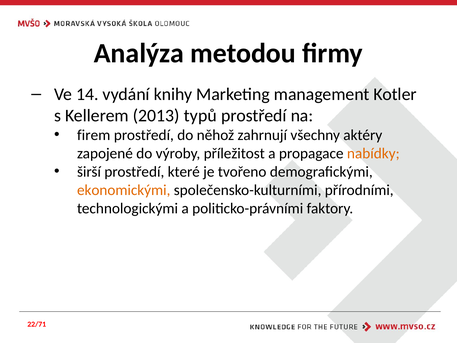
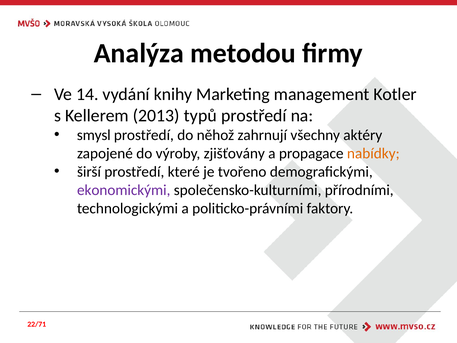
firem: firem -> smysl
příležitost: příležitost -> zjišťovány
ekonomickými colour: orange -> purple
